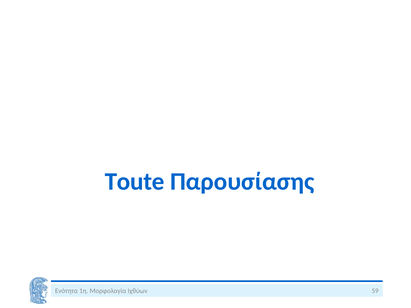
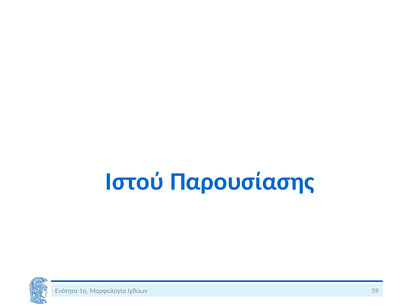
Toute: Toute -> Ιστού
